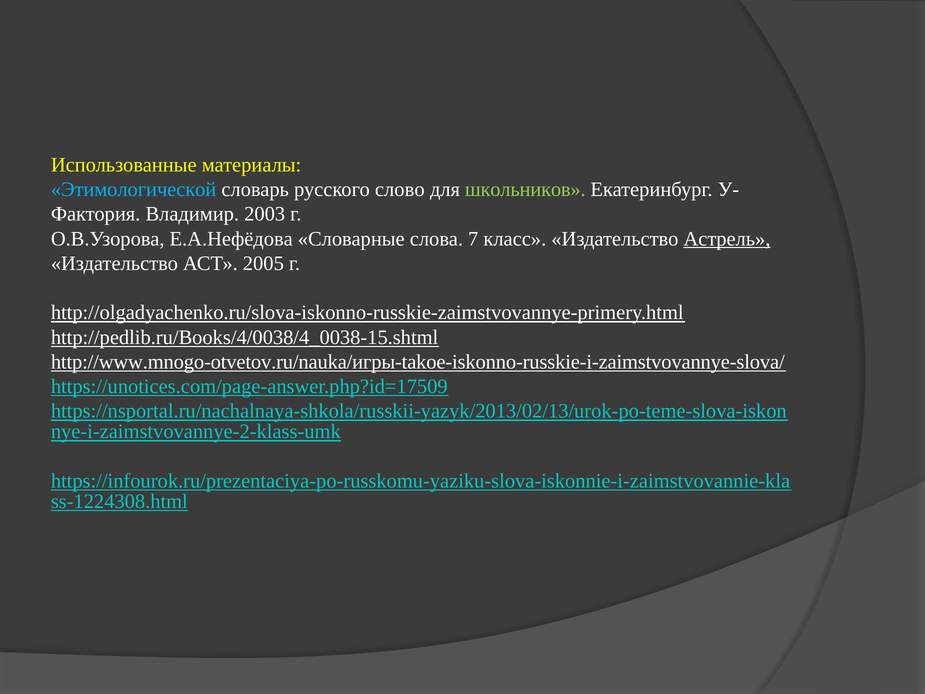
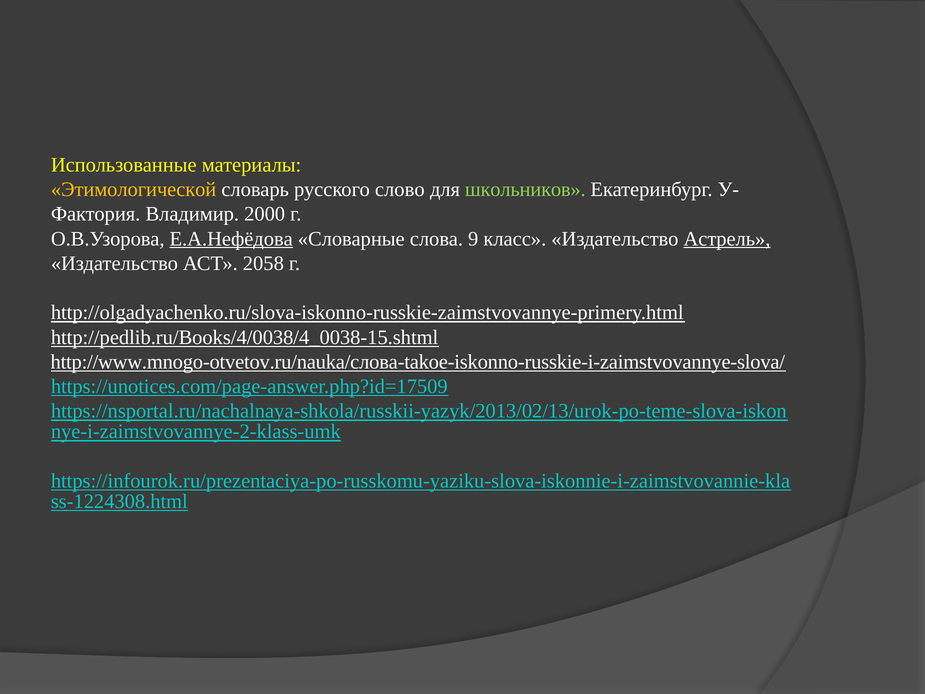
Этимологической colour: light blue -> yellow
2003: 2003 -> 2000
Е.А.Нефёдова underline: none -> present
7: 7 -> 9
2005: 2005 -> 2058
http://www.mnogo-otvetov.ru/nauka/игры-takoe-iskonno-russkie-i-zaimstvovannye-slova/: http://www.mnogo-otvetov.ru/nauka/игры-takoe-iskonno-russkie-i-zaimstvovannye-slova/ -> http://www.mnogo-otvetov.ru/nauka/слова-takoe-iskonno-russkie-i-zaimstvovannye-slova/
